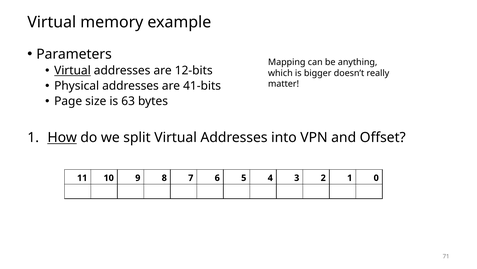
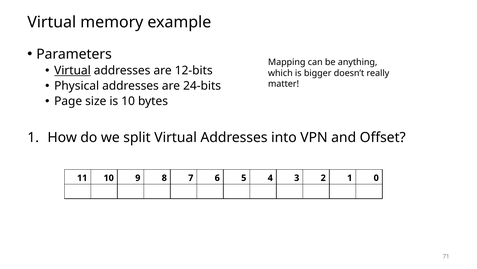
41-bits: 41-bits -> 24-bits
is 63: 63 -> 10
How underline: present -> none
